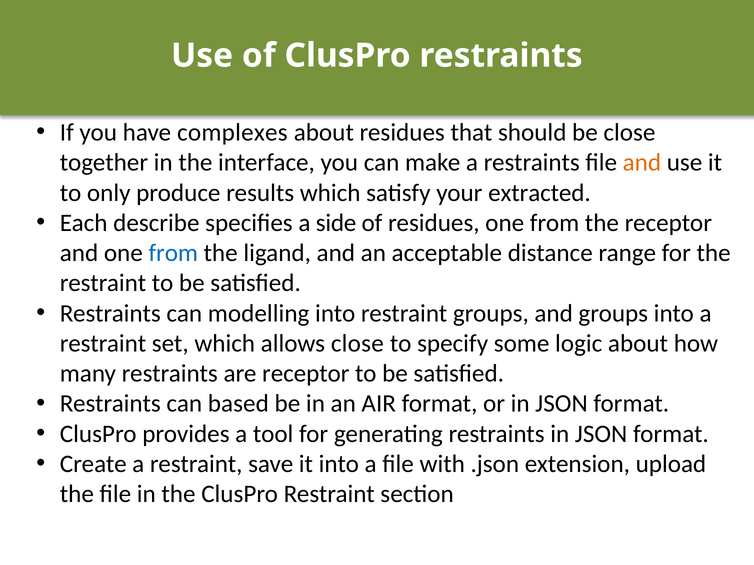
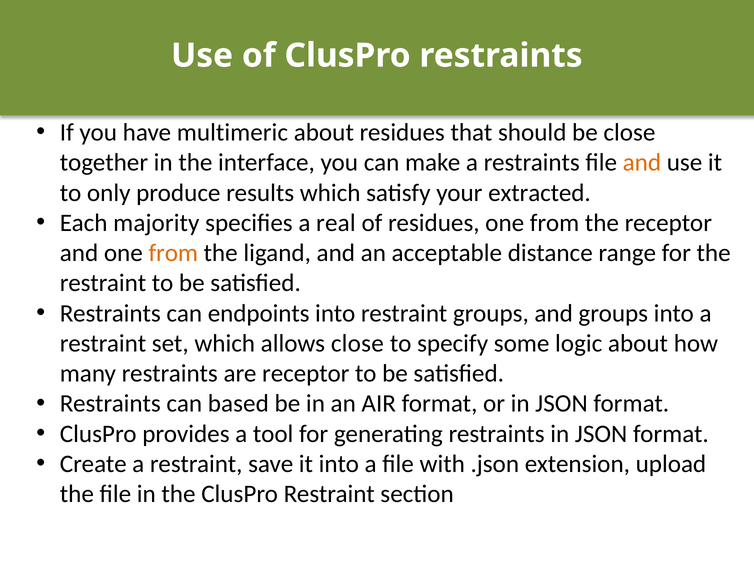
complexes: complexes -> multimeric
describe: describe -> majority
side: side -> real
from at (173, 253) colour: blue -> orange
modelling: modelling -> endpoints
